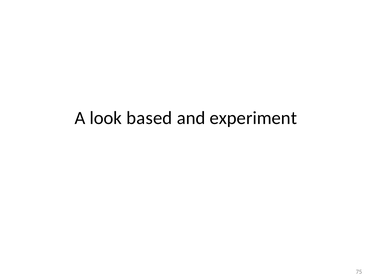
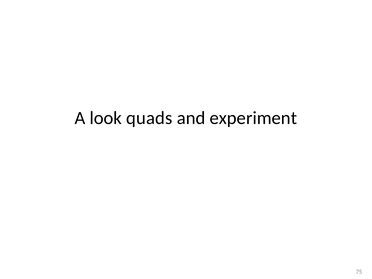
based: based -> quads
